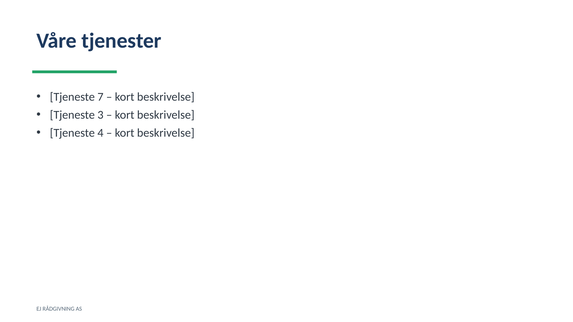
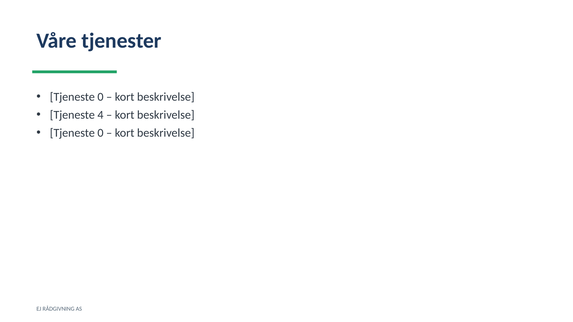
7 at (100, 97): 7 -> 0
3: 3 -> 4
4 at (100, 133): 4 -> 0
